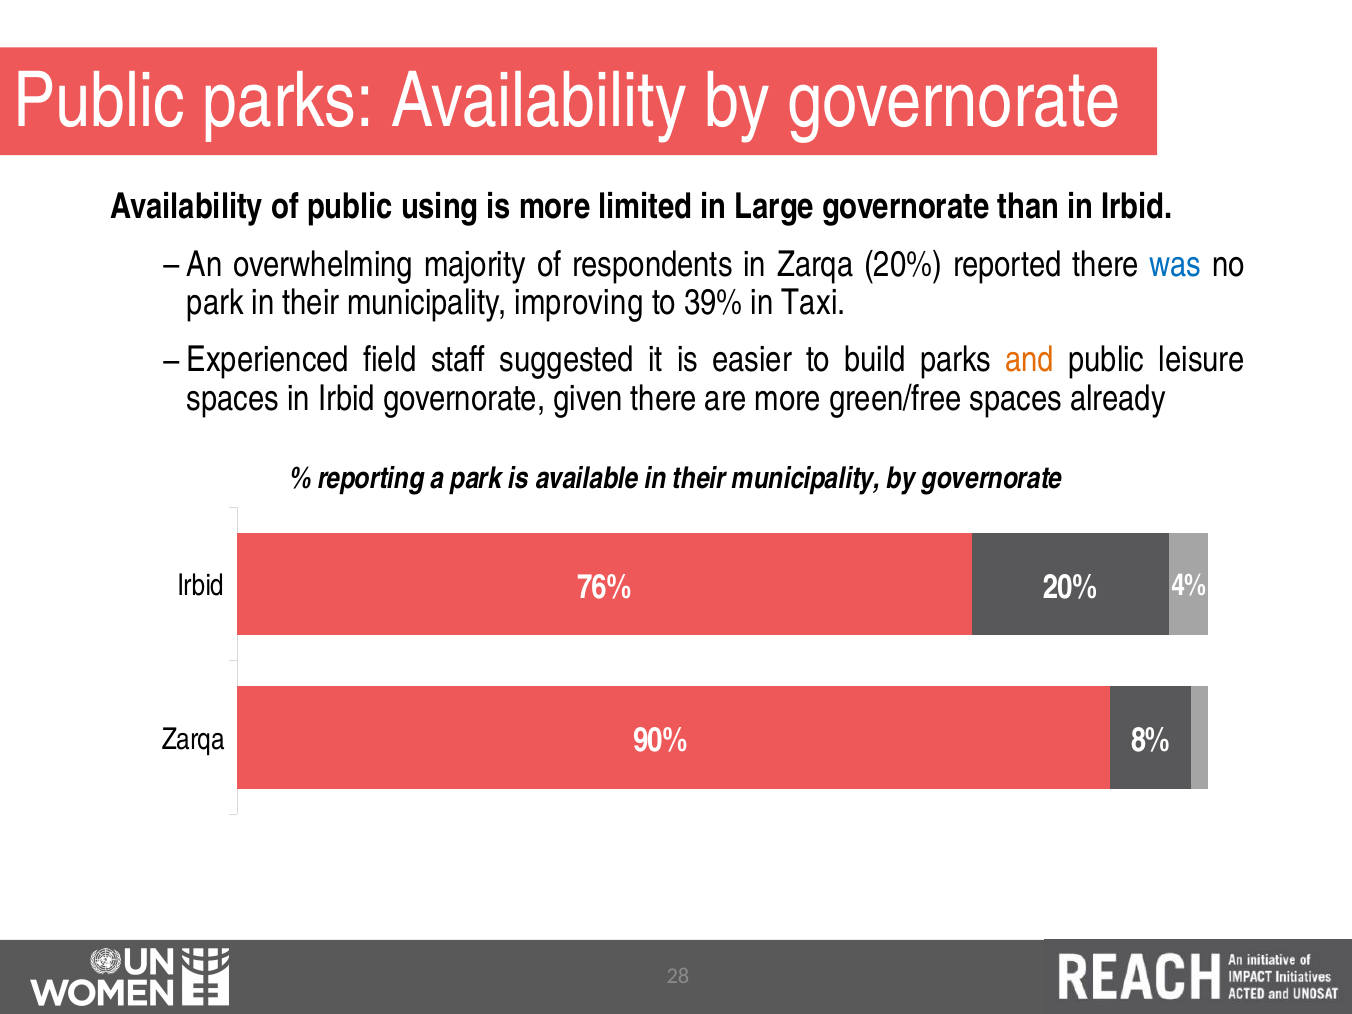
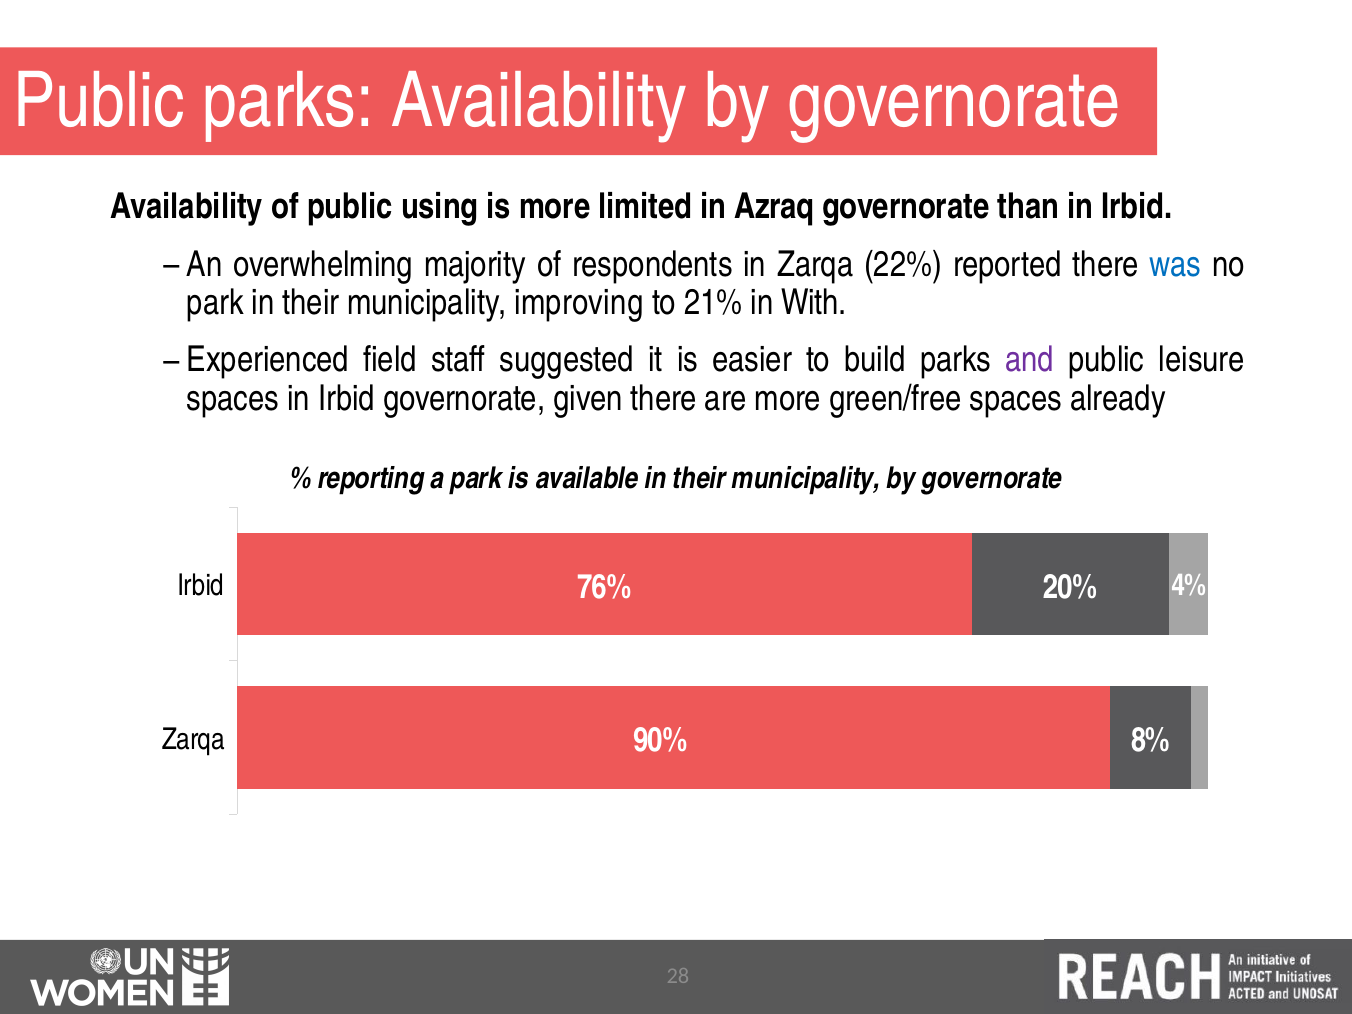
Large: Large -> Azraq
Zarqa 20%: 20% -> 22%
39%: 39% -> 21%
Taxi: Taxi -> With
and colour: orange -> purple
